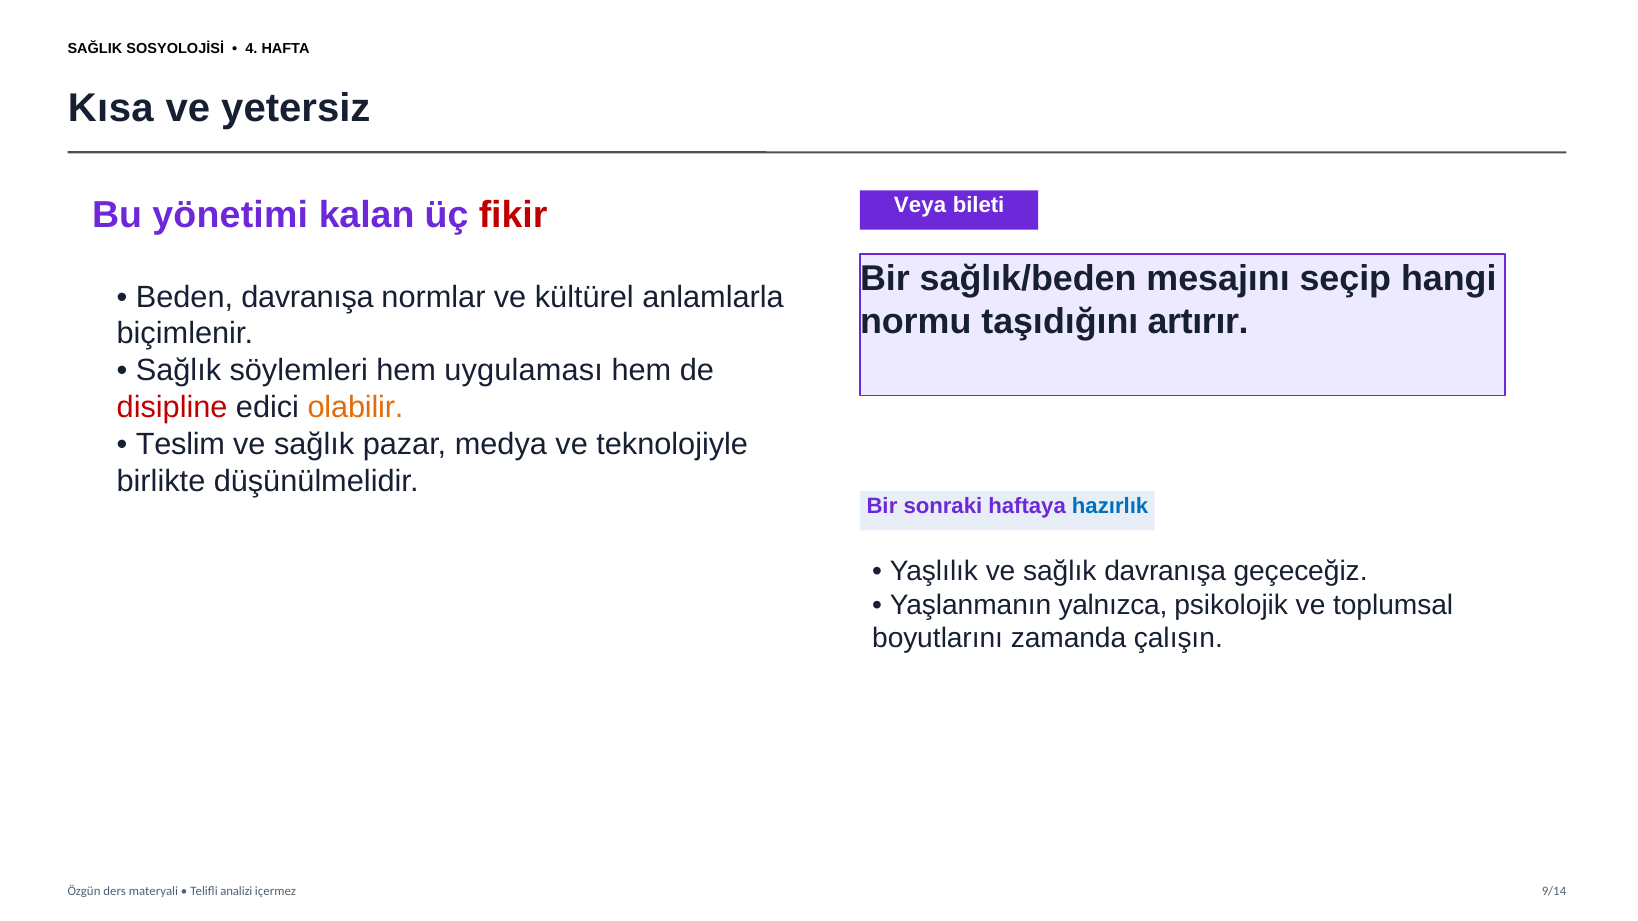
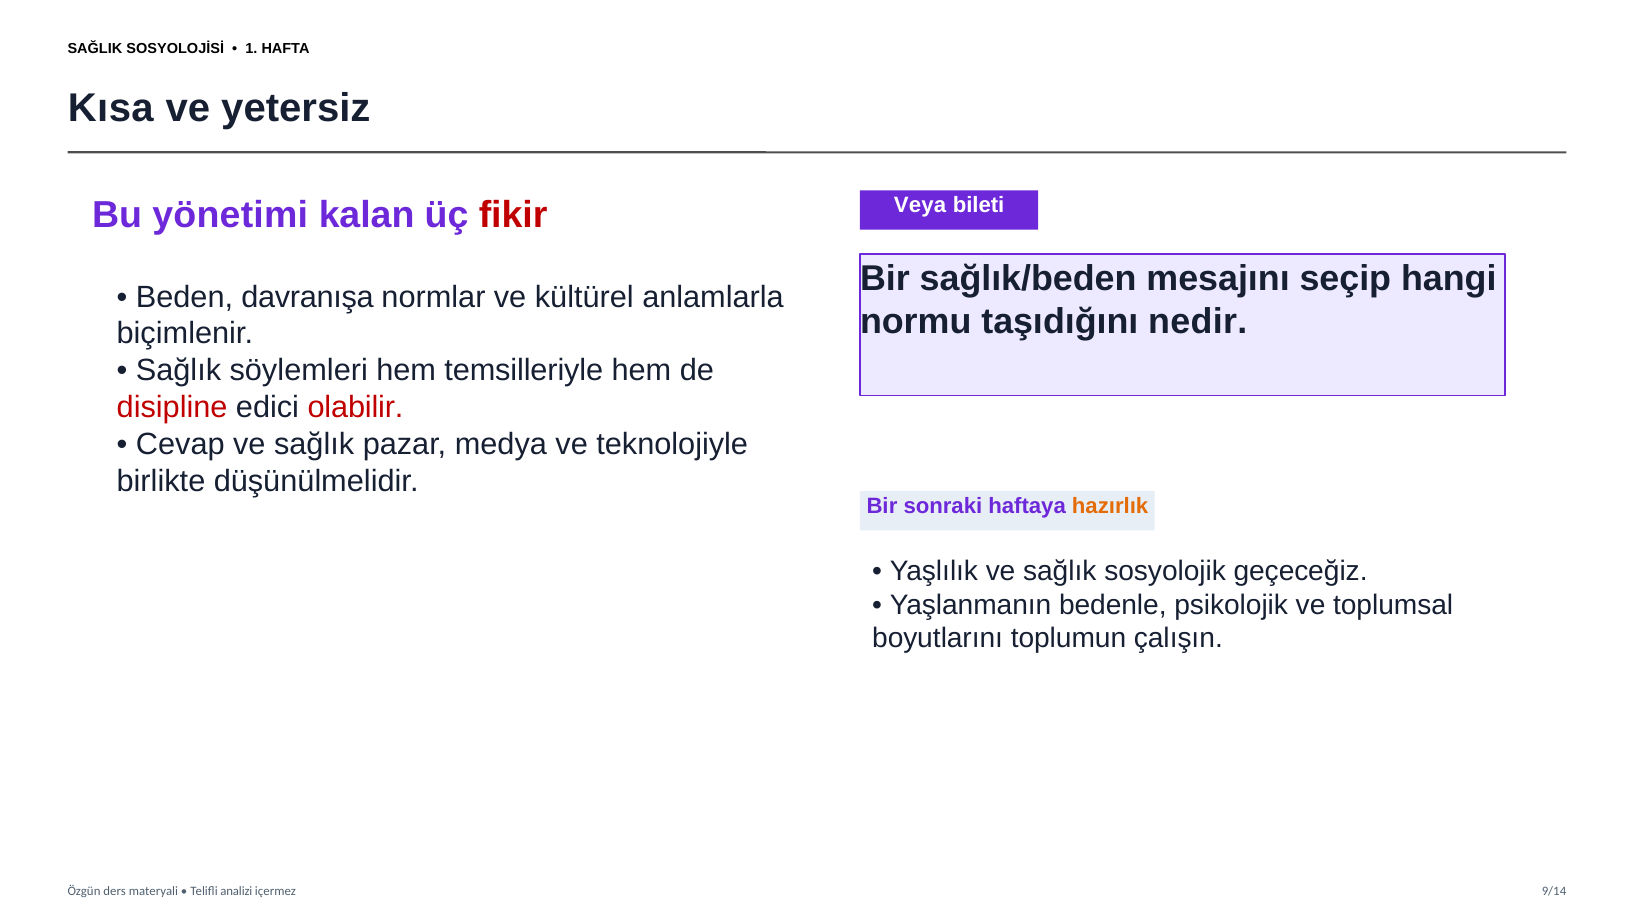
4: 4 -> 1
artırır: artırır -> nedir
uygulaması: uygulaması -> temsilleriyle
olabilir colour: orange -> red
Teslim: Teslim -> Cevap
hazırlık colour: blue -> orange
sağlık davranışa: davranışa -> sosyolojik
yalnızca: yalnızca -> bedenle
zamanda: zamanda -> toplumun
